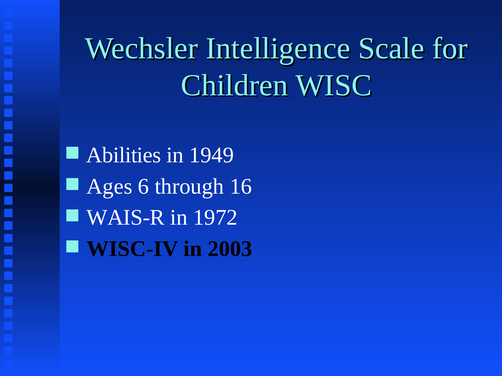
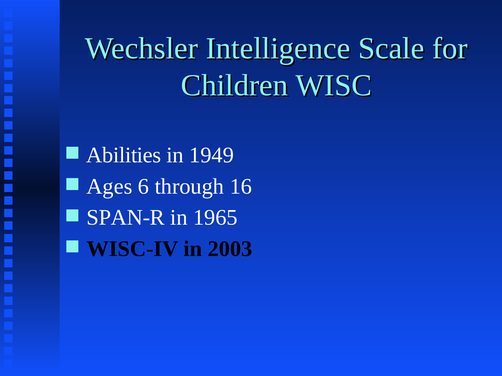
WAIS-R: WAIS-R -> SPAN-R
1972: 1972 -> 1965
